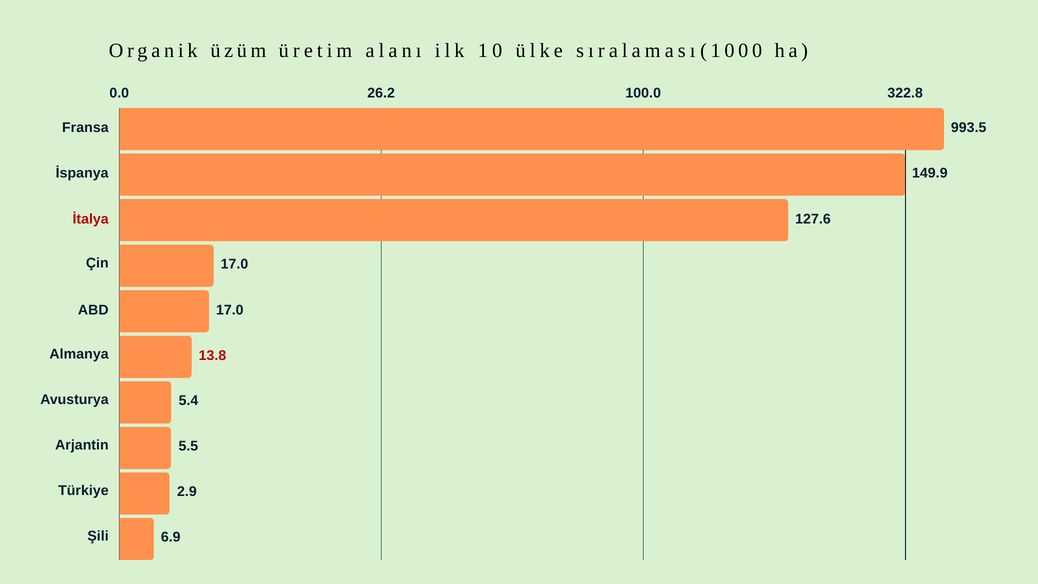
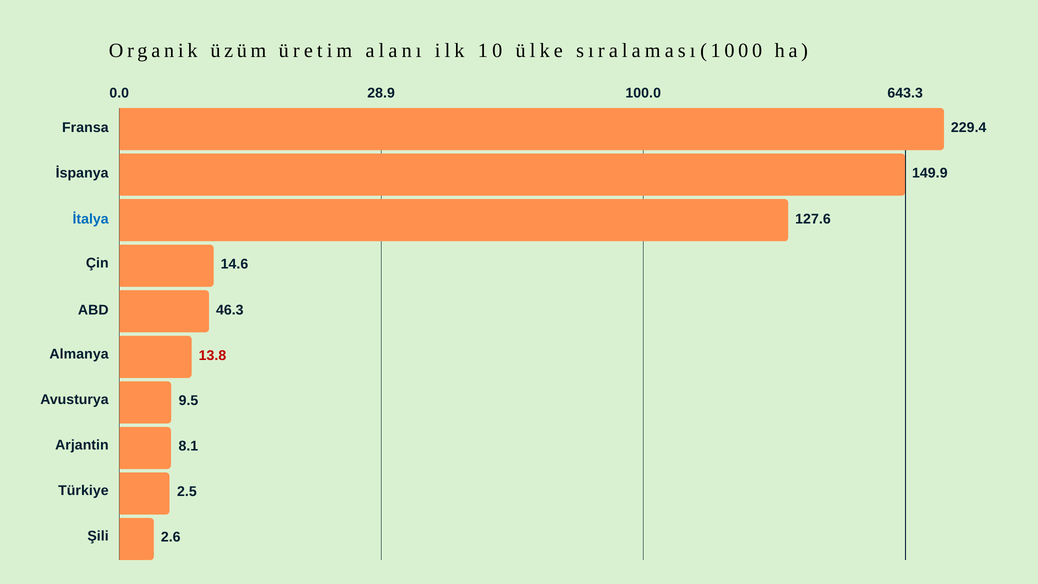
26.2: 26.2 -> 28.9
322.8: 322.8 -> 643.3
993.5: 993.5 -> 229.4
İtalya colour: red -> blue
Çin 17.0: 17.0 -> 14.6
ABD 17.0: 17.0 -> 46.3
5.4: 5.4 -> 9.5
5.5: 5.5 -> 8.1
2.9: 2.9 -> 2.5
6.9: 6.9 -> 2.6
